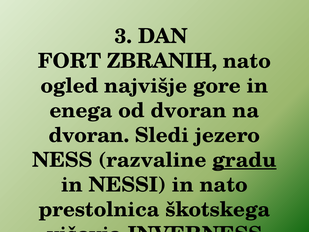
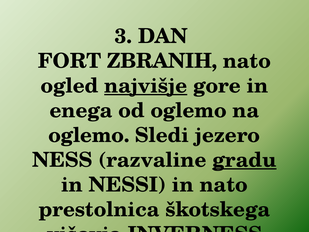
najvišje underline: none -> present
od dvoran: dvoran -> oglemo
dvoran at (89, 135): dvoran -> oglemo
